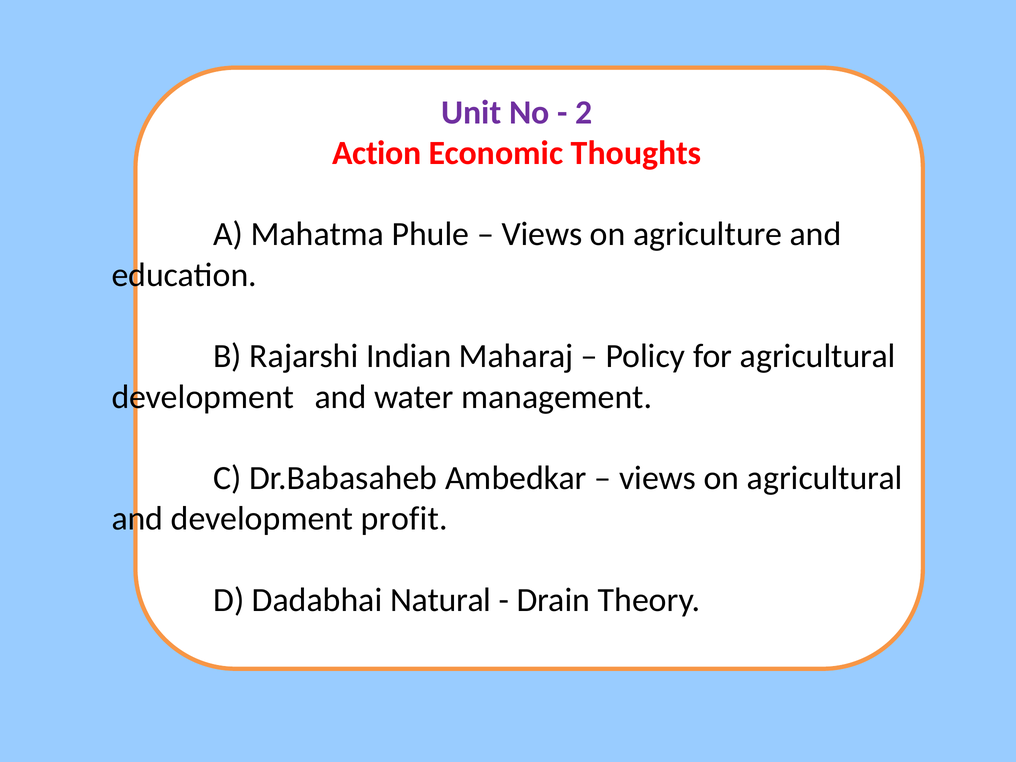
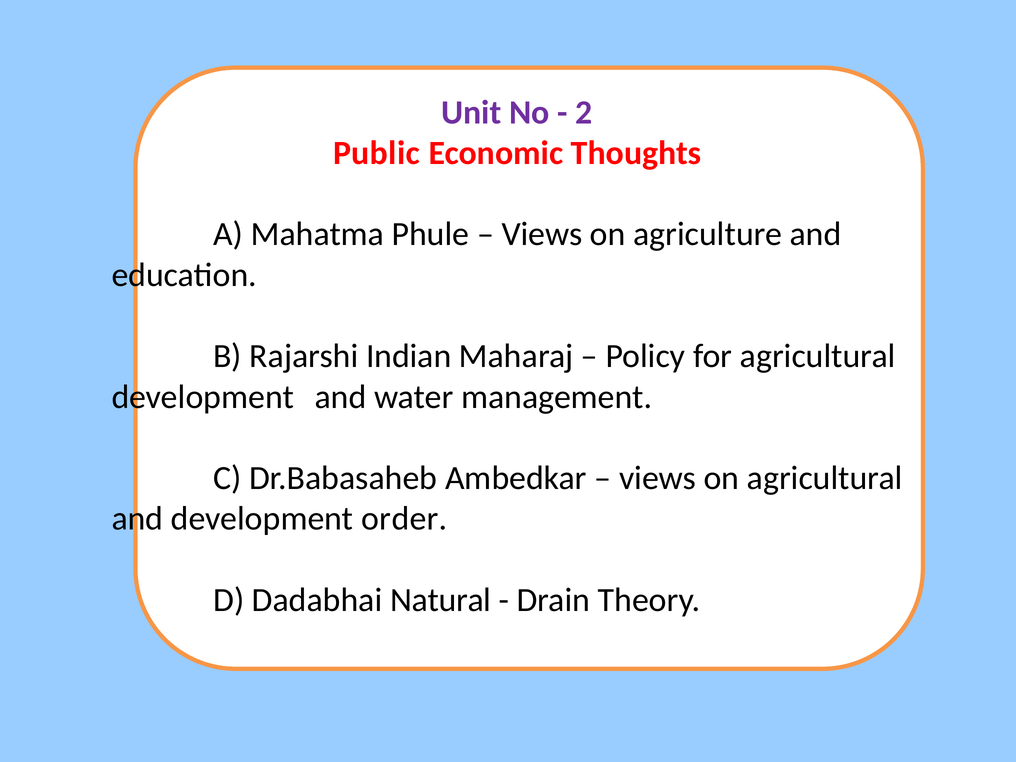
Action: Action -> Public
profit: profit -> order
